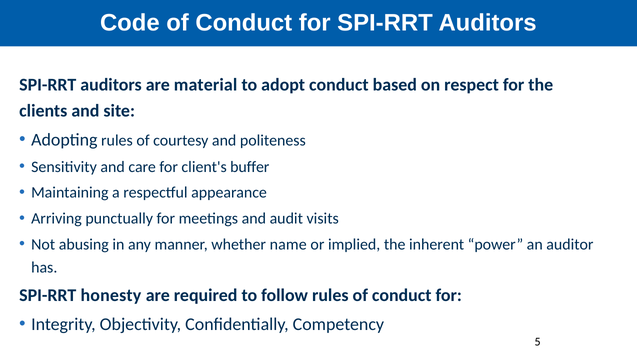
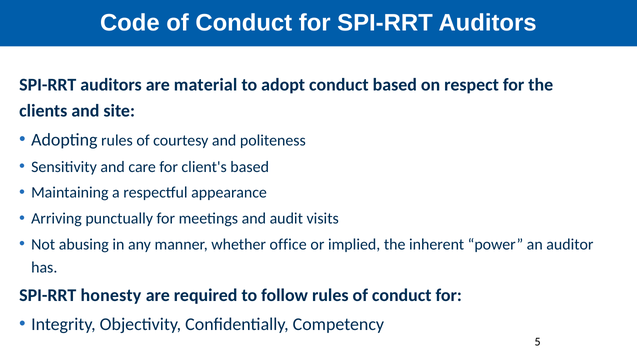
client's buffer: buffer -> based
name: name -> office
